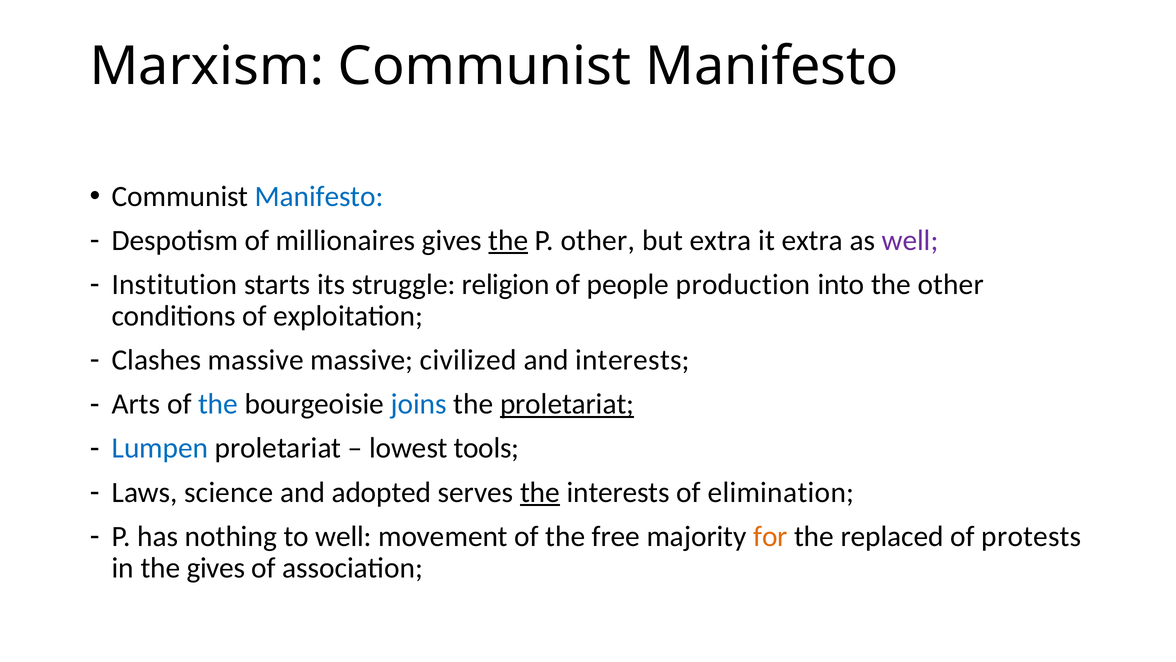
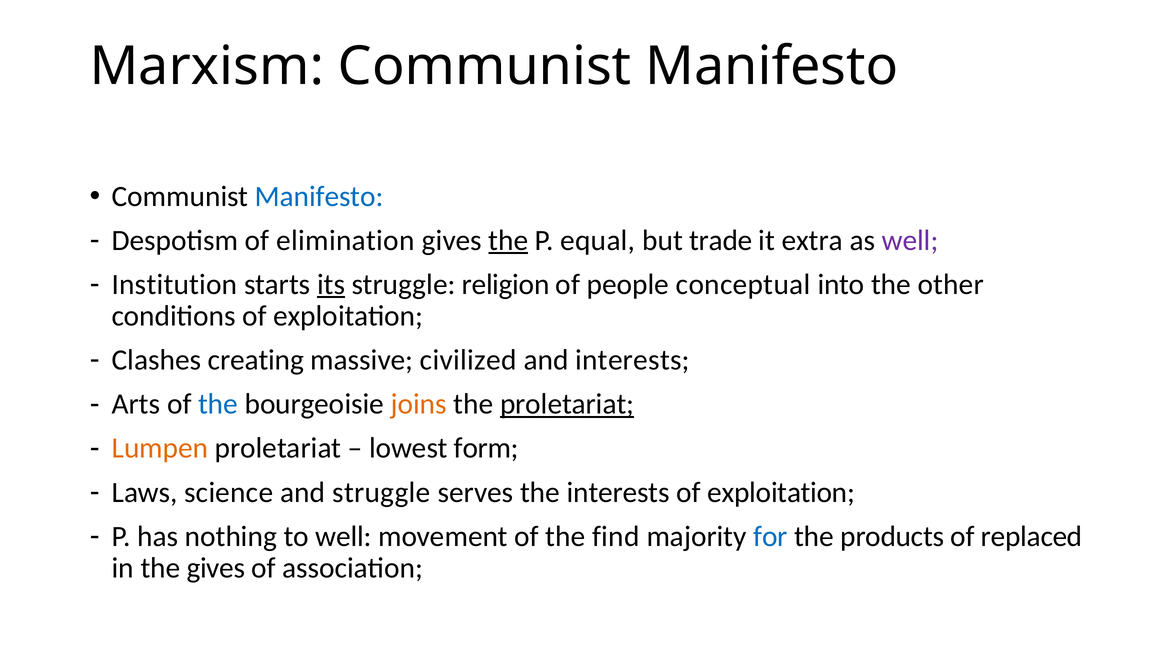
millionaires: millionaires -> elimination
P other: other -> equal
but extra: extra -> trade
its underline: none -> present
production: production -> conceptual
Clashes massive: massive -> creating
joins colour: blue -> orange
Lumpen colour: blue -> orange
tools: tools -> form
and adopted: adopted -> struggle
the at (540, 492) underline: present -> none
interests of elimination: elimination -> exploitation
free: free -> find
for colour: orange -> blue
replaced: replaced -> products
protests: protests -> replaced
